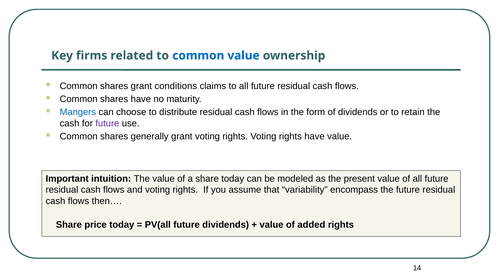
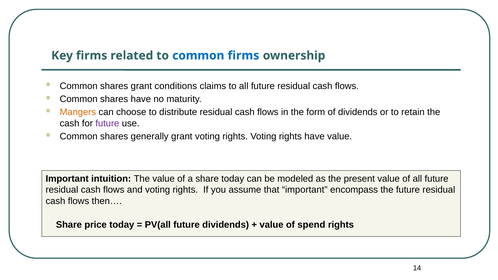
common value: value -> firms
Mangers colour: blue -> orange
that variability: variability -> important
added: added -> spend
